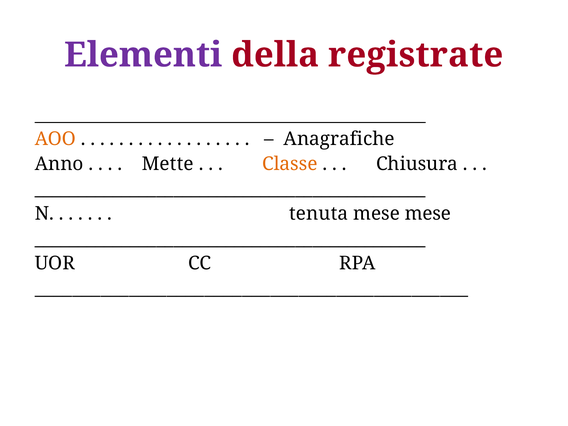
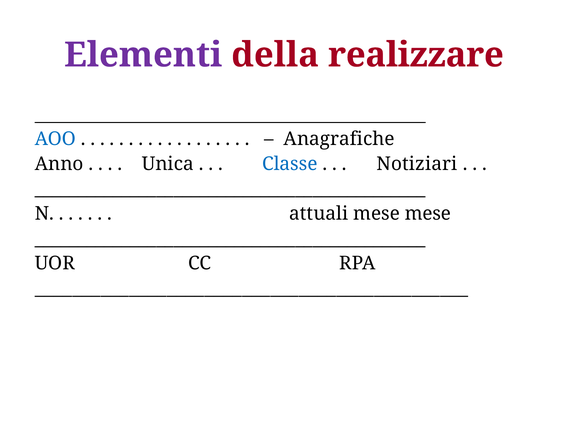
registrate: registrate -> realizzare
AOO colour: orange -> blue
Mette: Mette -> Unica
Classe colour: orange -> blue
Chiusura: Chiusura -> Notiziari
tenuta: tenuta -> attuali
